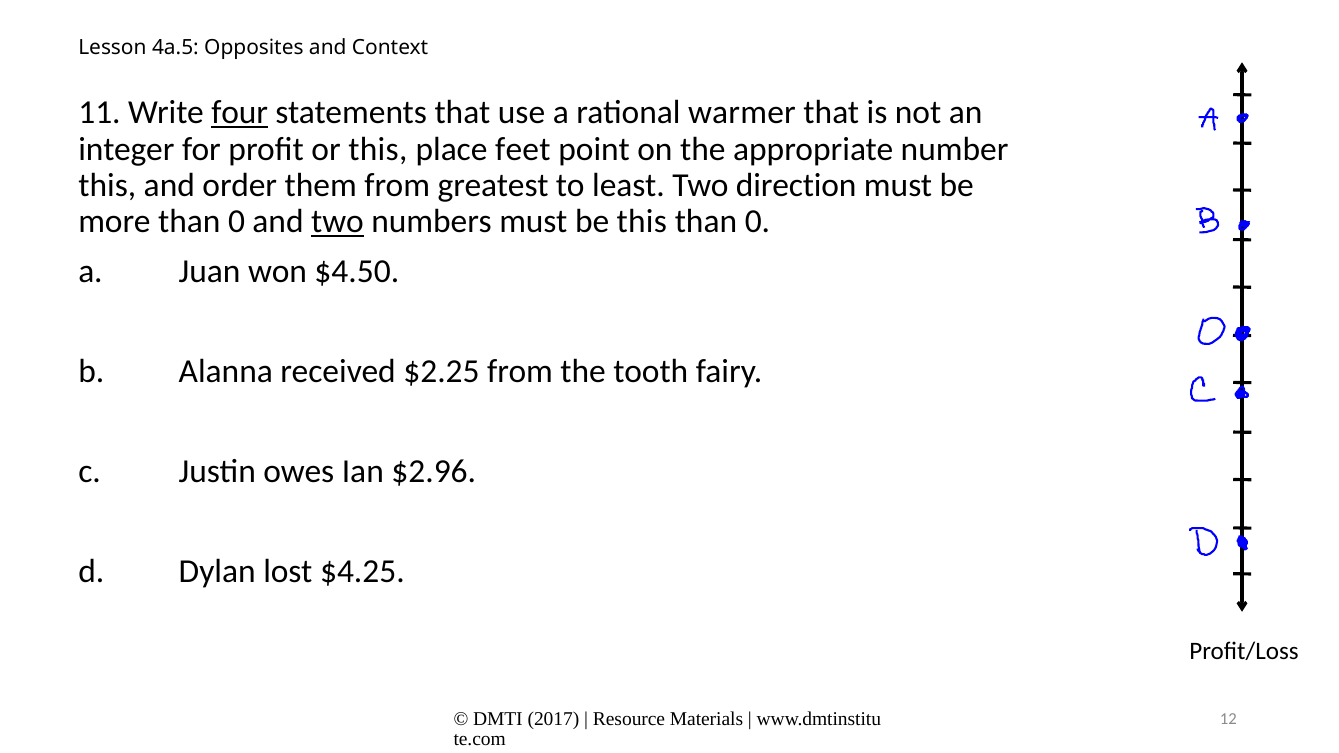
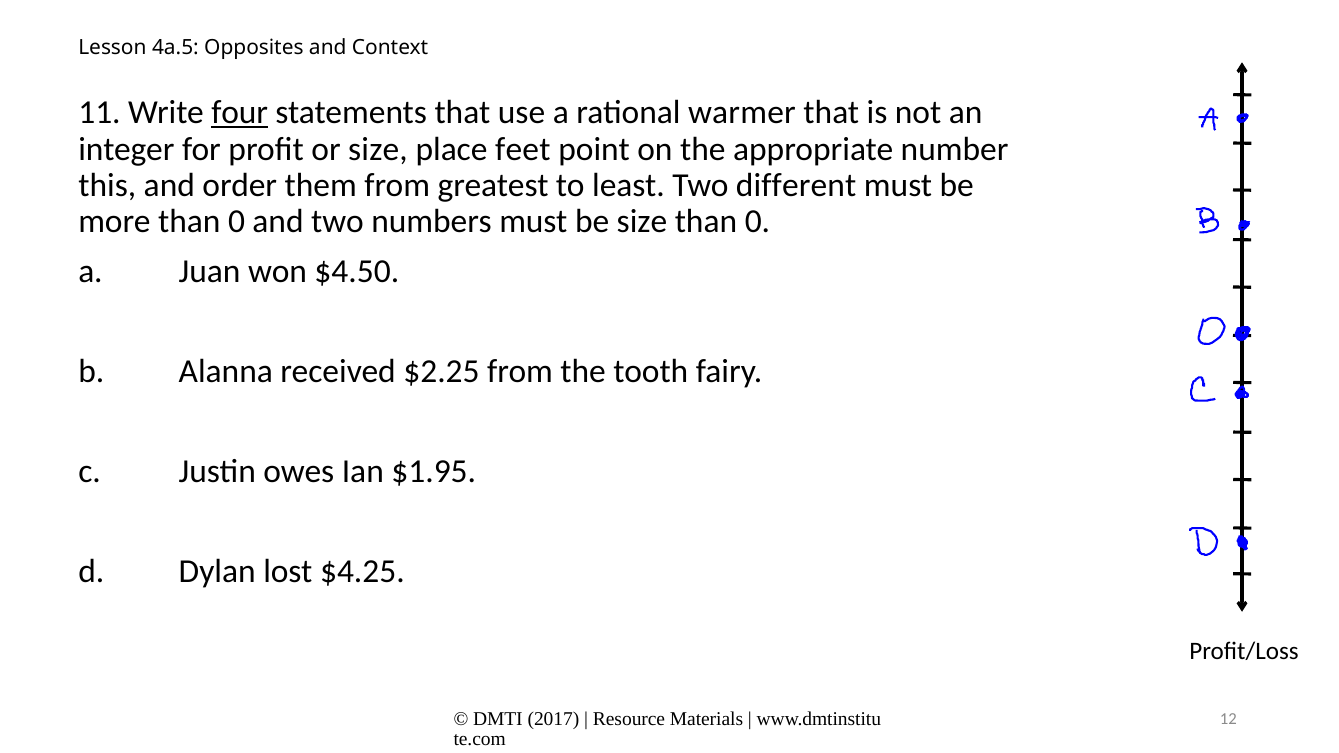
or this: this -> size
direction: direction -> different
two at (338, 221) underline: present -> none
be this: this -> size
$2.96: $2.96 -> $1.95
